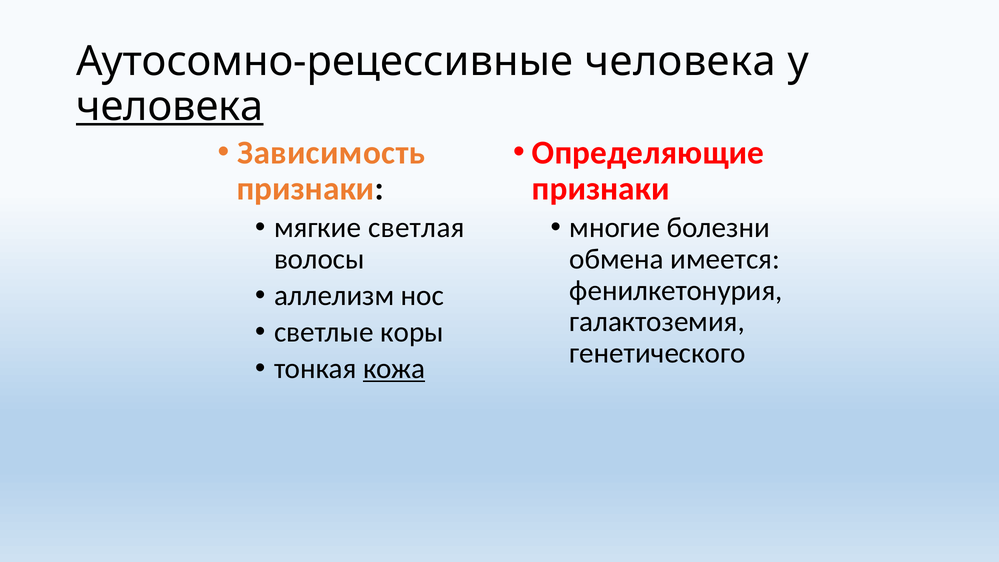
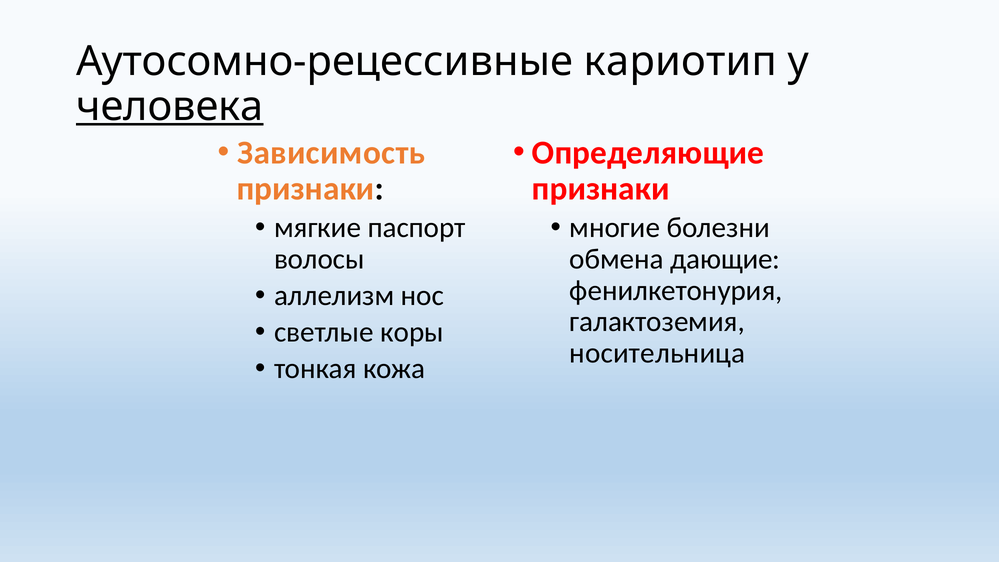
Аутосомно-рецессивные человека: человека -> кариотип
светлая: светлая -> паспорт
имеется: имеется -> дающие
генетического: генетического -> носительница
кожа underline: present -> none
